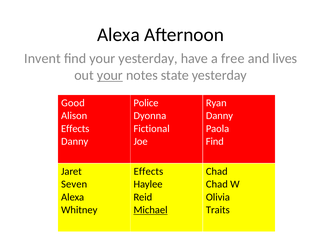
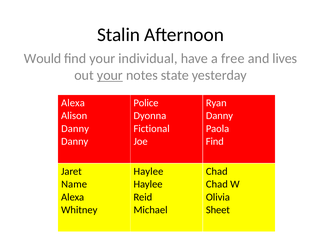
Alexa at (118, 35): Alexa -> Stalin
Invent: Invent -> Would
your yesterday: yesterday -> individual
Good at (73, 103): Good -> Alexa
Effects at (75, 129): Effects -> Danny
Effects at (148, 171): Effects -> Haylee
Seven: Seven -> Name
Michael underline: present -> none
Traits: Traits -> Sheet
